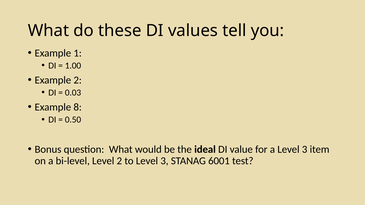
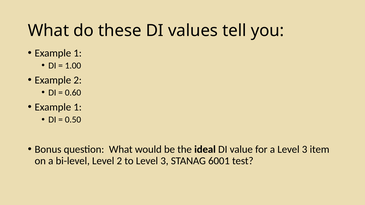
0.03: 0.03 -> 0.60
8 at (78, 107): 8 -> 1
